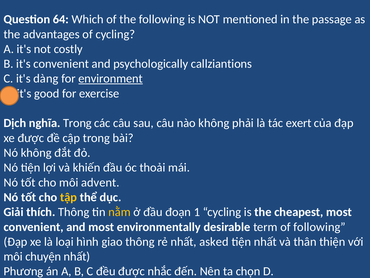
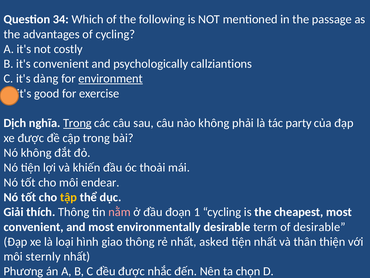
64: 64 -> 34
Trong at (77, 123) underline: none -> present
exert: exert -> party
advent: advent -> endear
nằm colour: yellow -> pink
of following: following -> desirable
chuyện: chuyện -> sternly
